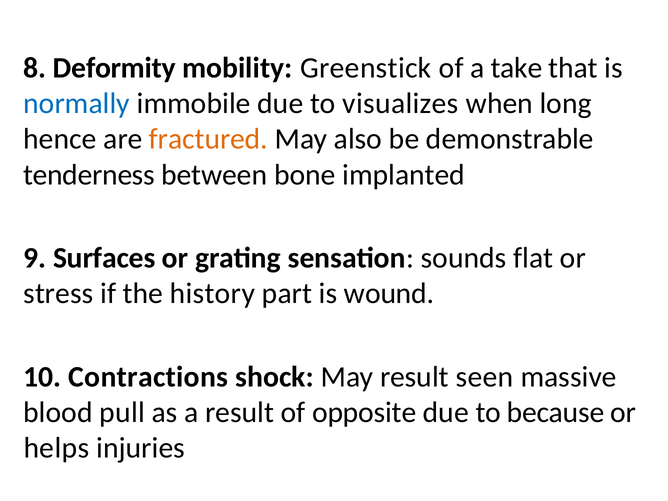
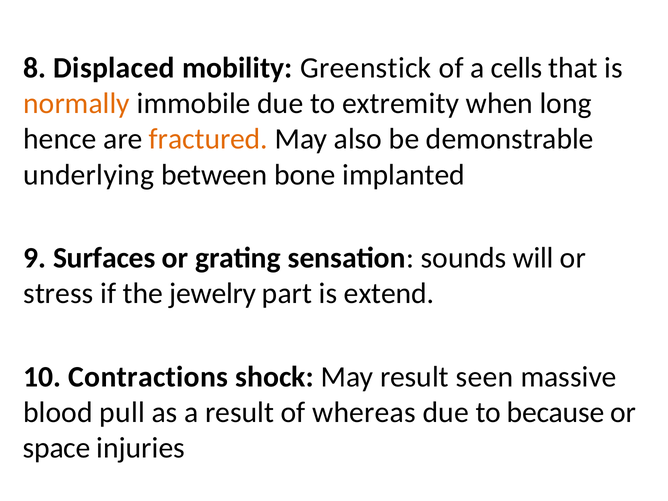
Deformity: Deformity -> Displaced
take: take -> cells
normally colour: blue -> orange
visualizes: visualizes -> extremity
tenderness: tenderness -> underlying
flat: flat -> will
history: history -> jewelry
wound: wound -> extend
opposite: opposite -> whereas
helps: helps -> space
